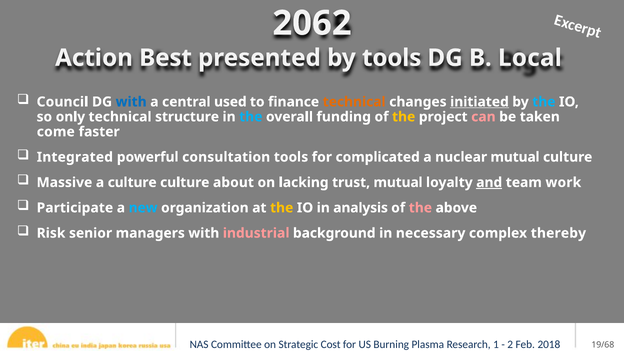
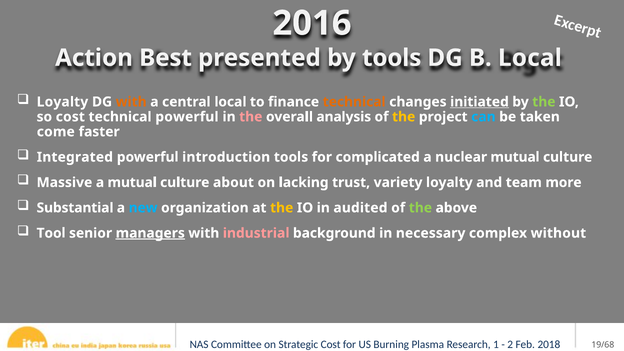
2062: 2062 -> 2016
Council at (62, 102): Council -> Loyalty
with at (131, 102) colour: blue -> orange
central used: used -> local
the at (544, 102) colour: light blue -> light green
so only: only -> cost
technical structure: structure -> powerful
the at (251, 117) colour: light blue -> pink
funding: funding -> analysis
can colour: pink -> light blue
consultation: consultation -> introduction
a culture: culture -> mutual
trust mutual: mutual -> variety
and underline: present -> none
work: work -> more
Participate: Participate -> Substantial
analysis: analysis -> audited
the at (420, 208) colour: pink -> light green
Risk: Risk -> Tool
managers underline: none -> present
thereby: thereby -> without
